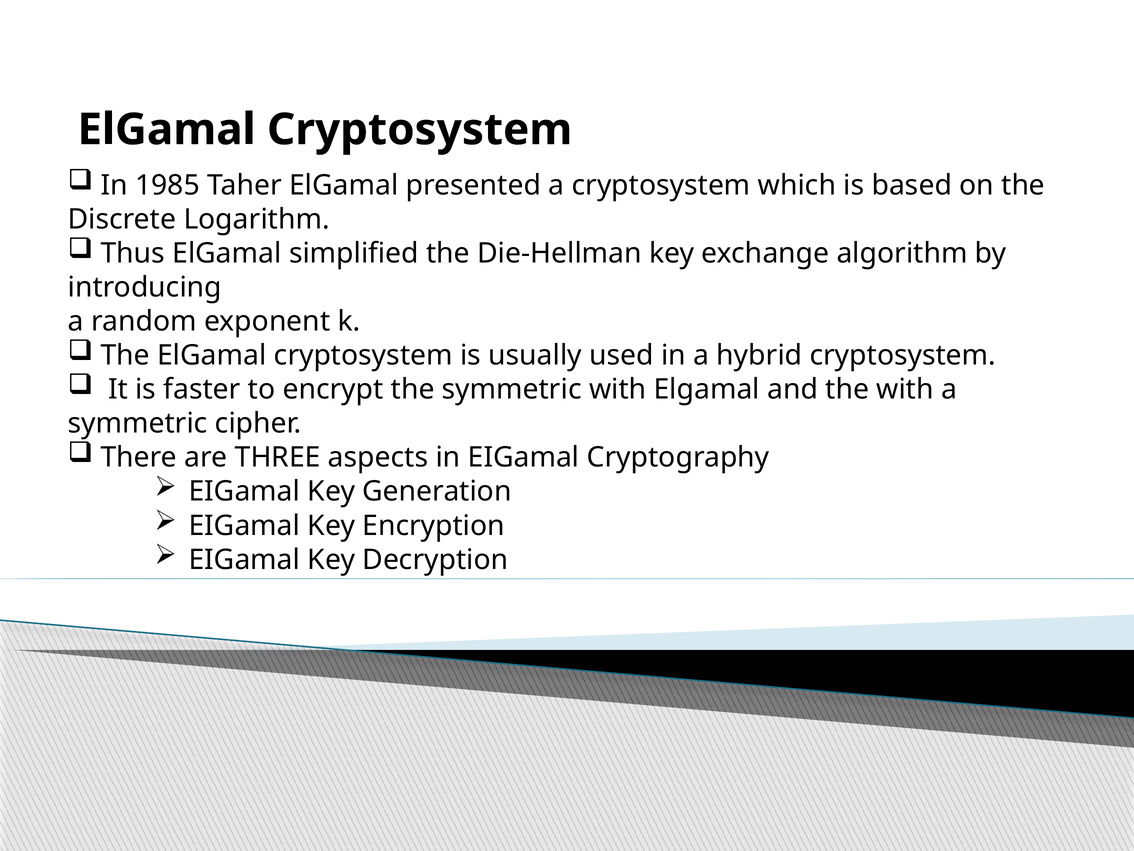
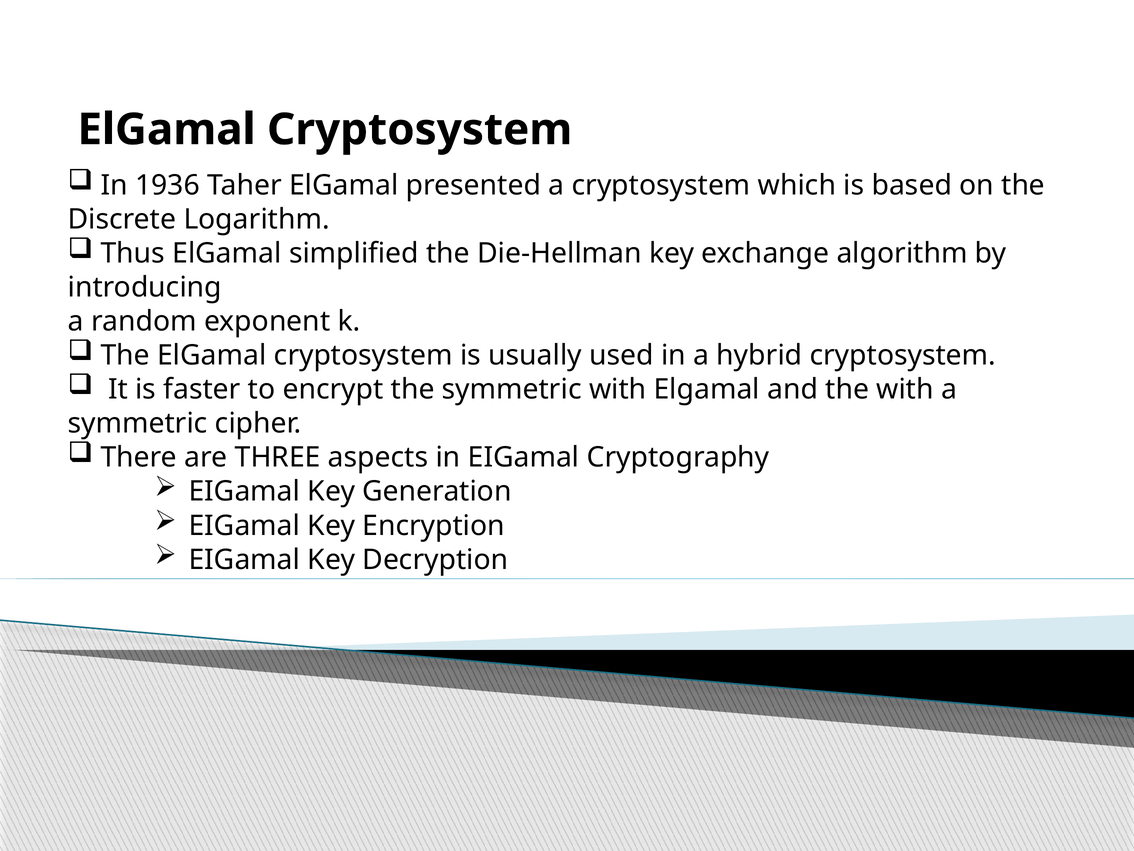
1985: 1985 -> 1936
